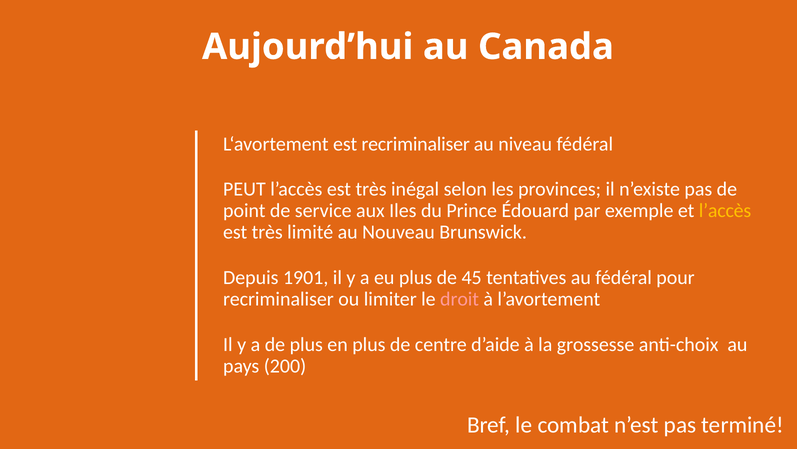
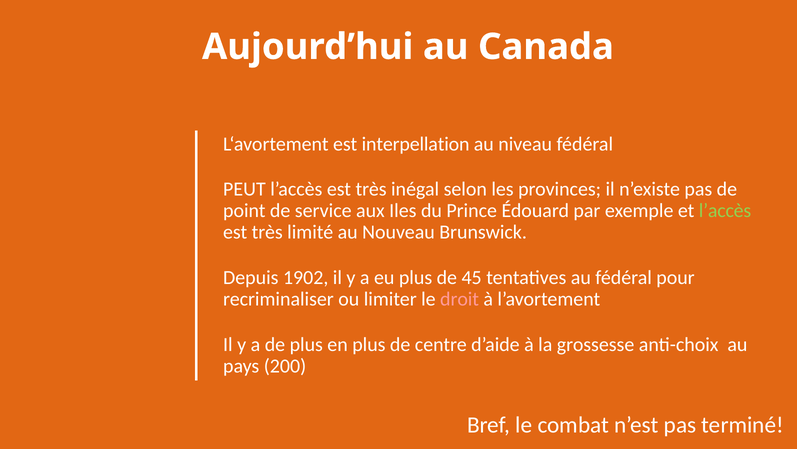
est recriminaliser: recriminaliser -> interpellation
l’accès at (725, 211) colour: yellow -> light green
1901: 1901 -> 1902
